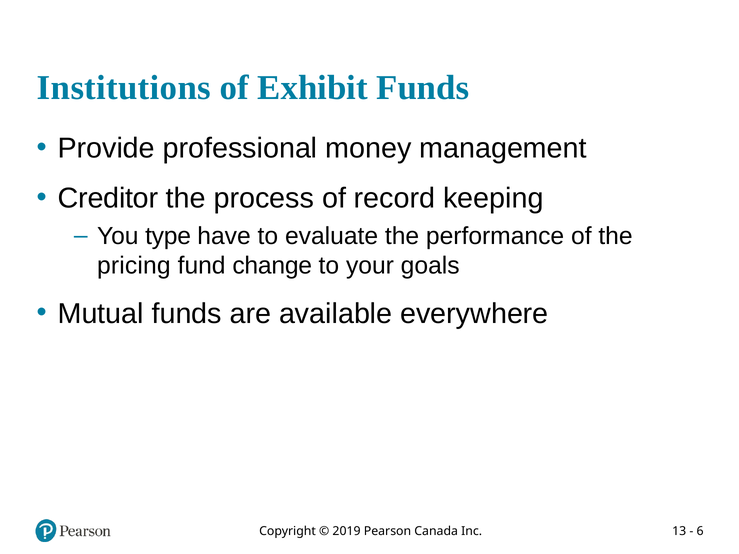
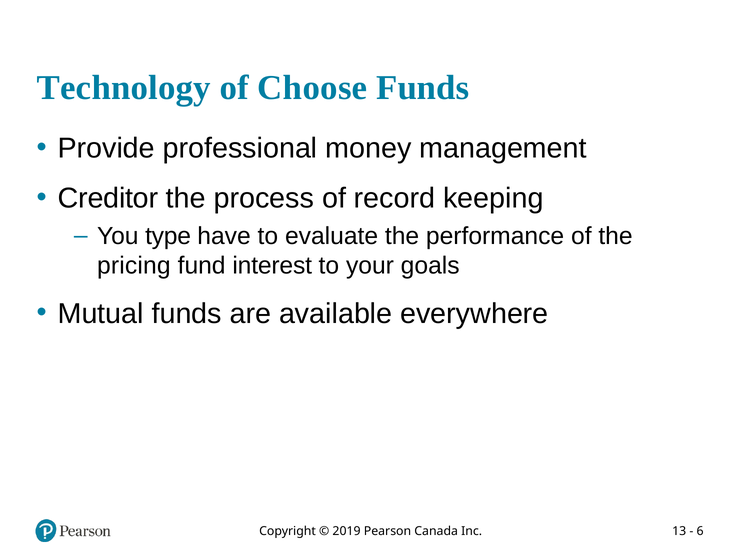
Institutions: Institutions -> Technology
Exhibit: Exhibit -> Choose
change: change -> interest
